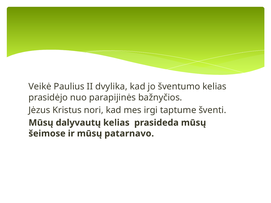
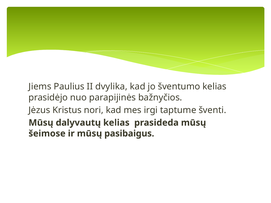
Veikė: Veikė -> Jiems
patarnavo: patarnavo -> pasibaigus
